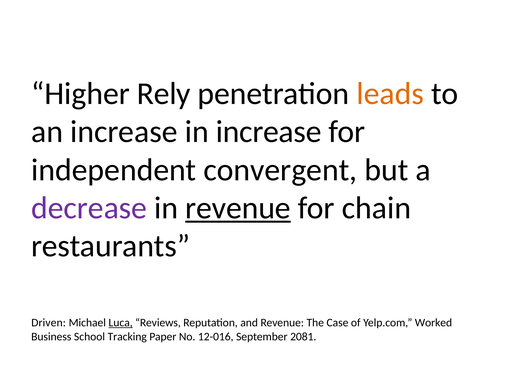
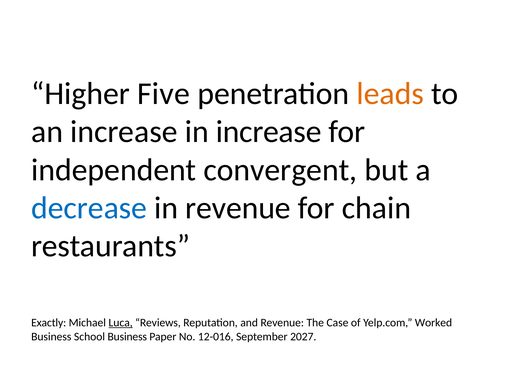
Rely: Rely -> Five
decrease colour: purple -> blue
revenue at (238, 208) underline: present -> none
Driven: Driven -> Exactly
School Tracking: Tracking -> Business
2081: 2081 -> 2027
